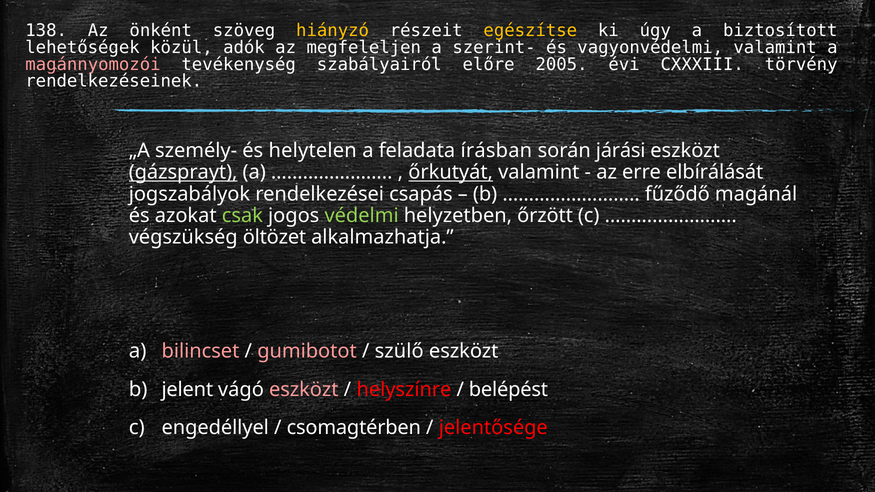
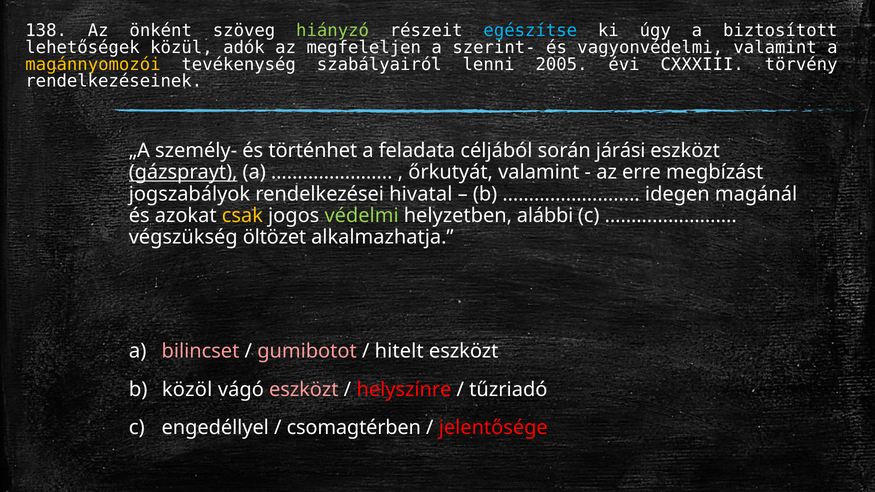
hiányzó colour: yellow -> light green
egészítse colour: yellow -> light blue
magánnyomozói colour: pink -> yellow
előre: előre -> lenni
helytelen: helytelen -> történhet
írásban: írásban -> céljából
őrkutyát underline: present -> none
elbírálását: elbírálását -> megbízást
csapás: csapás -> hivatal
fűződő: fűződő -> idegen
csak colour: light green -> yellow
őrzött: őrzött -> alábbi
szülő: szülő -> hitelt
jelent: jelent -> közöl
belépést: belépést -> tűzriadó
